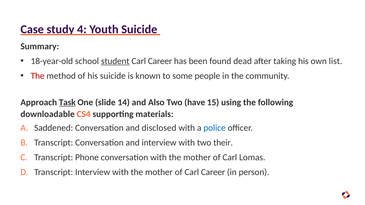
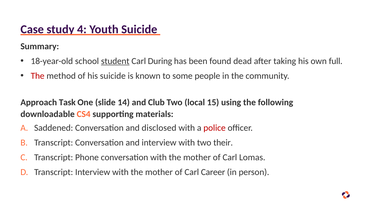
Career at (160, 61): Career -> During
list: list -> full
Task underline: present -> none
Also: Also -> Club
have: have -> local
police colour: blue -> red
